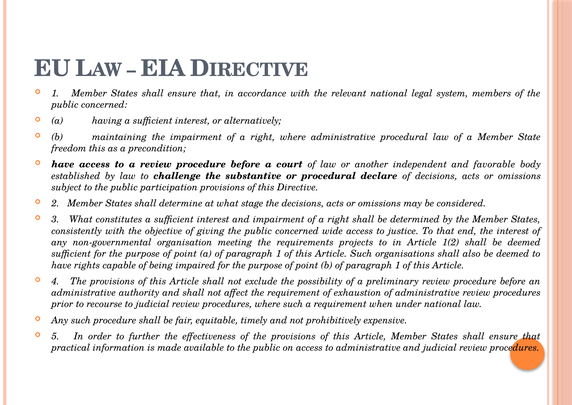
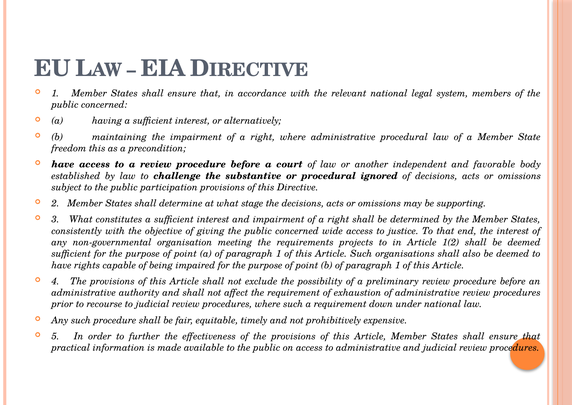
declare: declare -> ignored
considered: considered -> supporting
when: when -> down
